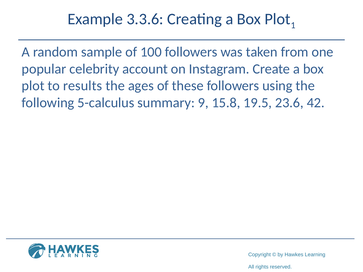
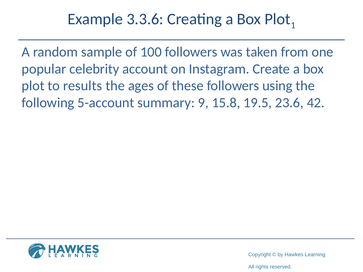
5-calculus: 5-calculus -> 5-account
